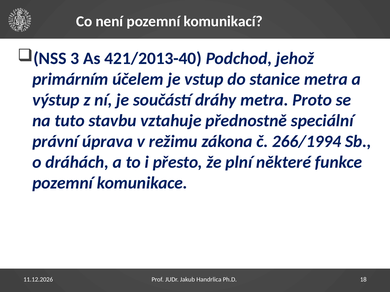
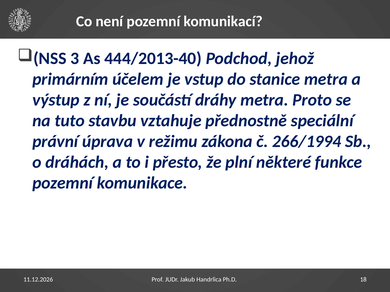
421/2013-40: 421/2013-40 -> 444/2013-40
